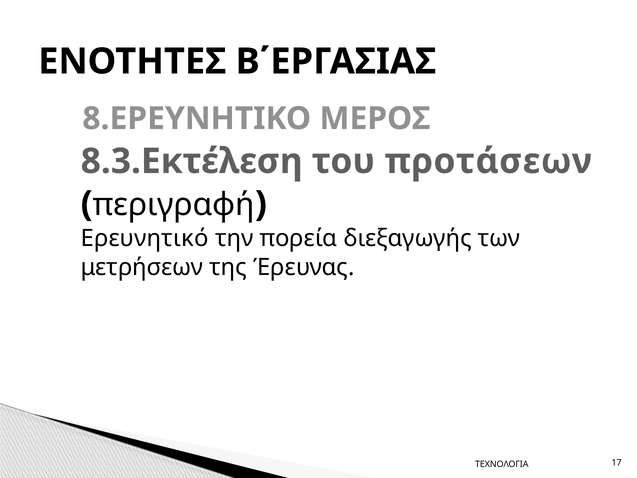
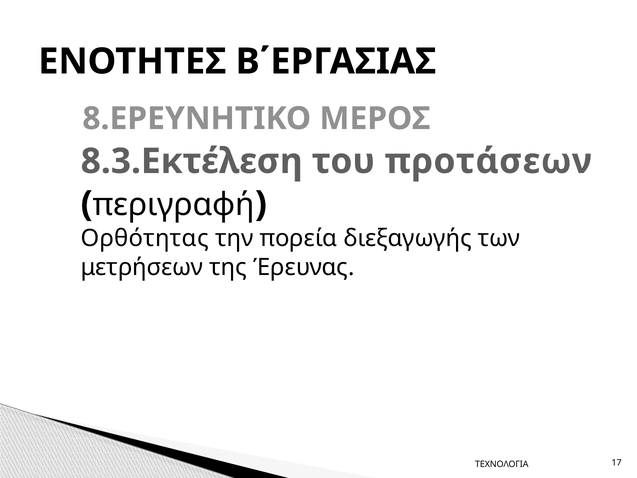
Ερευνητικό: Ερευνητικό -> Ορθότητας
